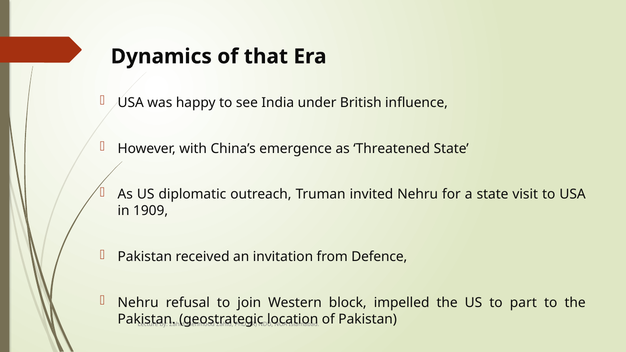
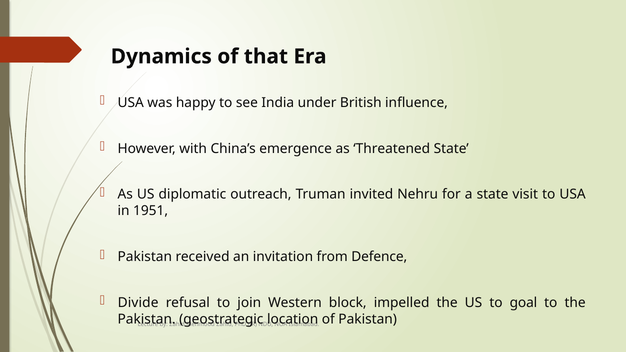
1909: 1909 -> 1951
Nehru at (138, 303): Nehru -> Divide
part: part -> goal
